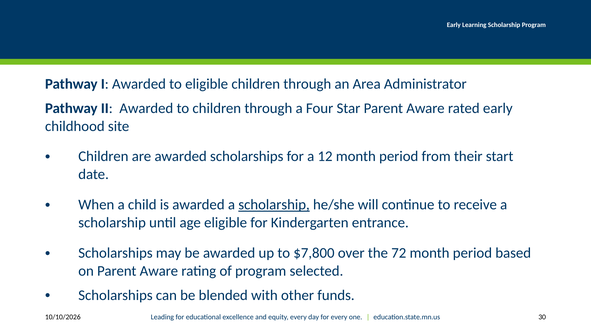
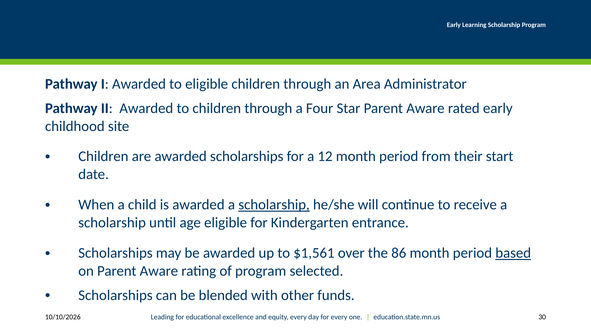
$7,800: $7,800 -> $1,561
72: 72 -> 86
based underline: none -> present
